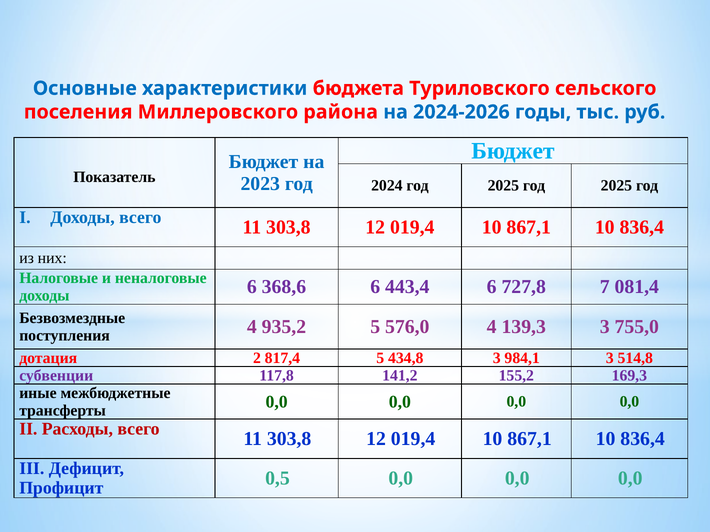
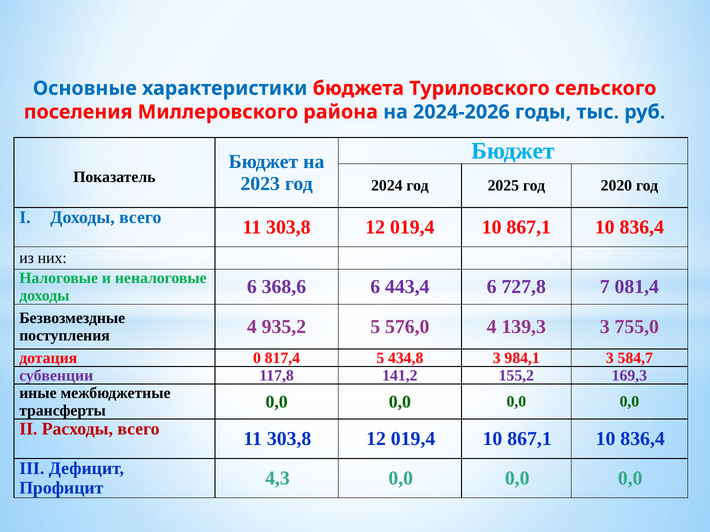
2025 год 2025: 2025 -> 2020
2: 2 -> 0
514,8: 514,8 -> 584,7
0,5: 0,5 -> 4,3
